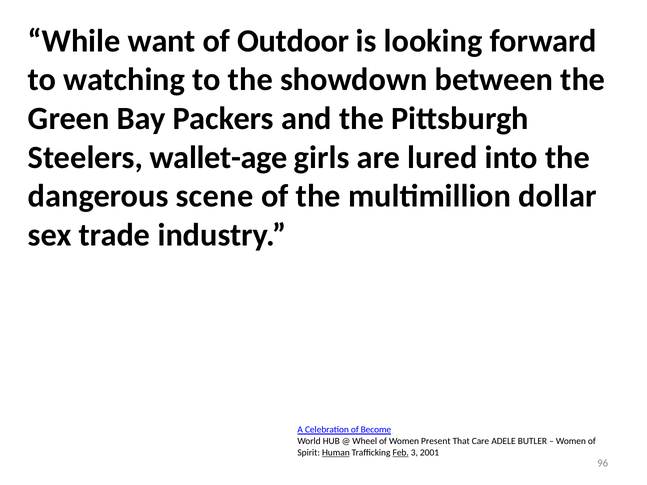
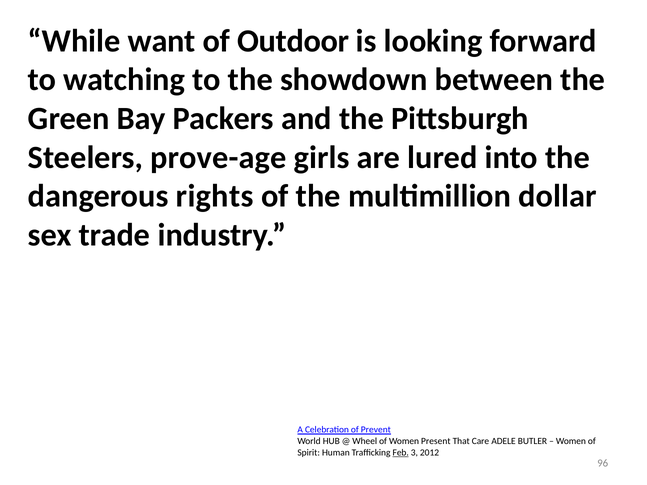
wallet-age: wallet-age -> prove-age
scene: scene -> rights
Become: Become -> Prevent
Human underline: present -> none
2001: 2001 -> 2012
